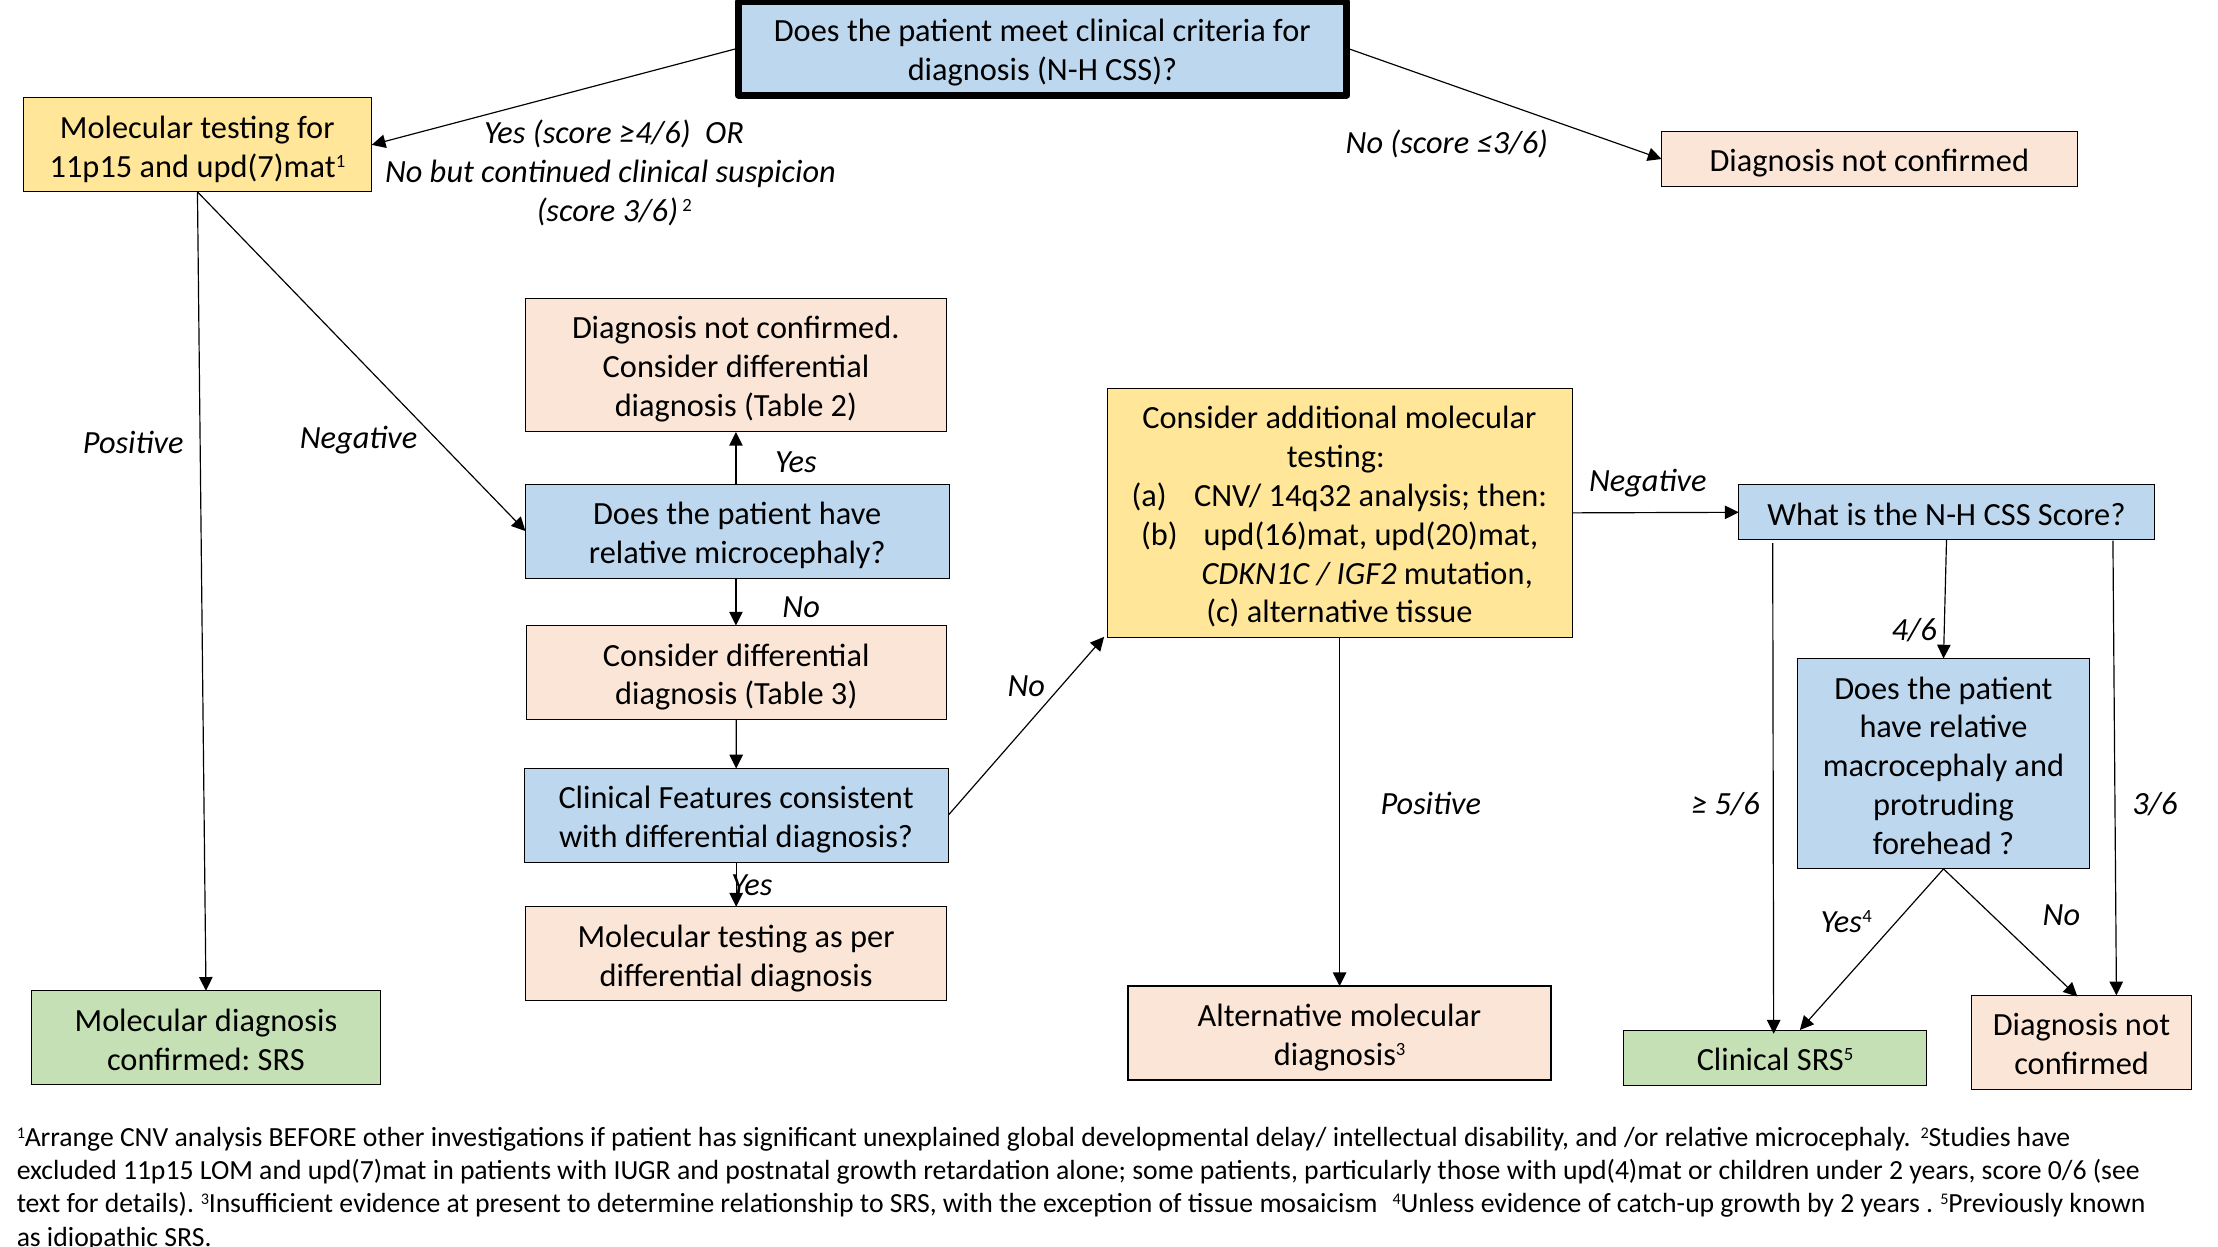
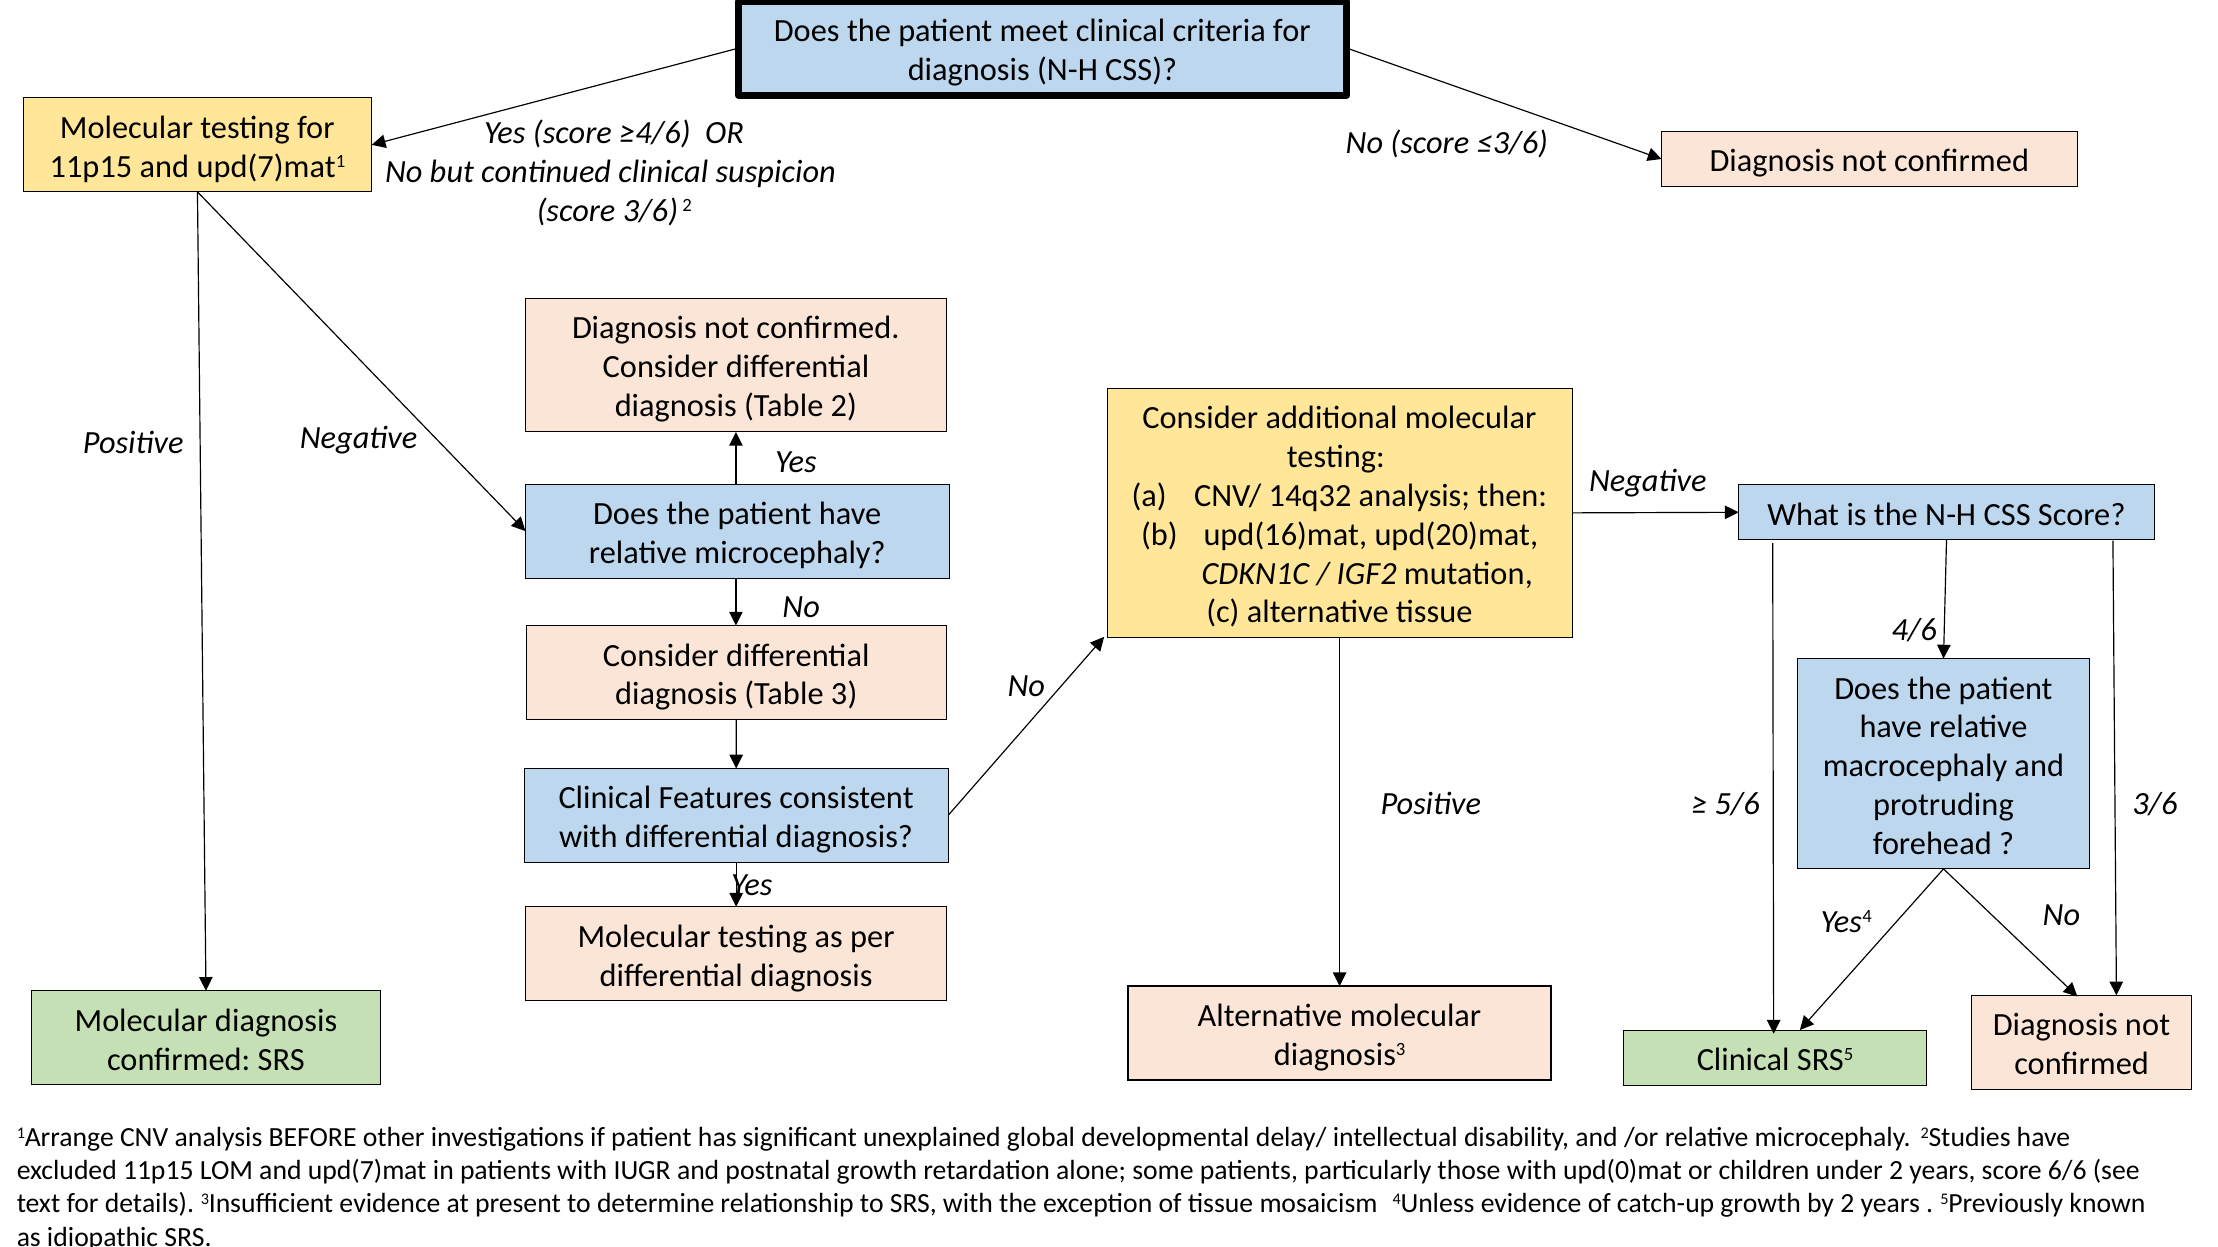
upd(4)mat: upd(4)mat -> upd(0)mat
0/6: 0/6 -> 6/6
